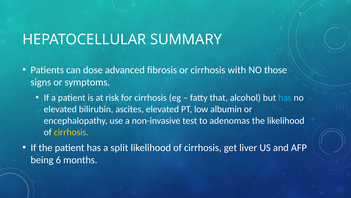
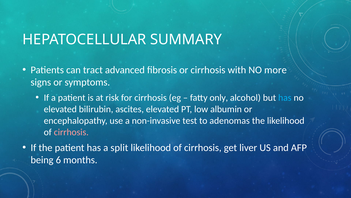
dose: dose -> tract
those: those -> more
that: that -> only
cirrhosis at (71, 132) colour: yellow -> pink
